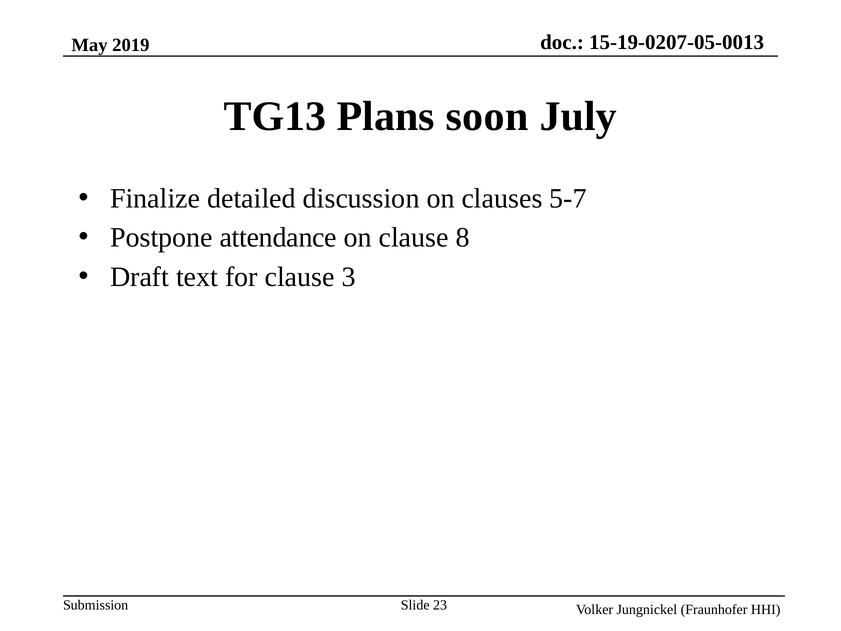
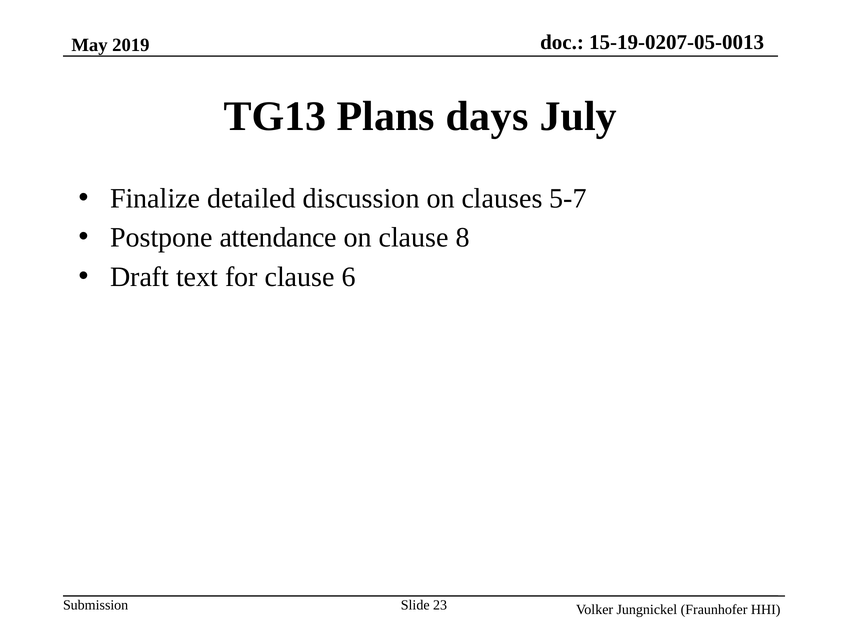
soon: soon -> days
3: 3 -> 6
